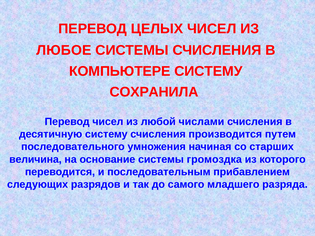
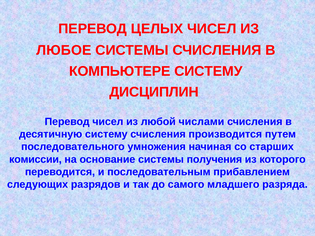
СОХРАНИЛА: СОХРАНИЛА -> ДИСЦИПЛИН
величина: величина -> комиссии
громоздка: громоздка -> получения
